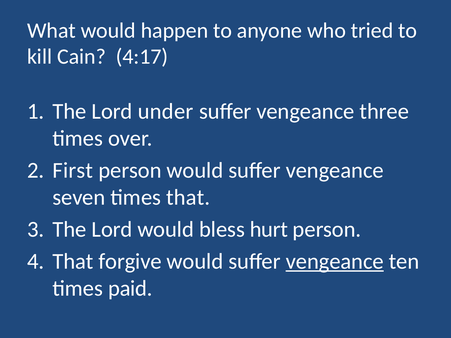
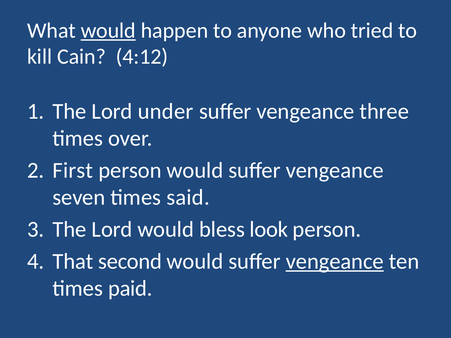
would at (108, 30) underline: none -> present
4:17: 4:17 -> 4:12
times that: that -> said
hurt: hurt -> look
forgive: forgive -> second
